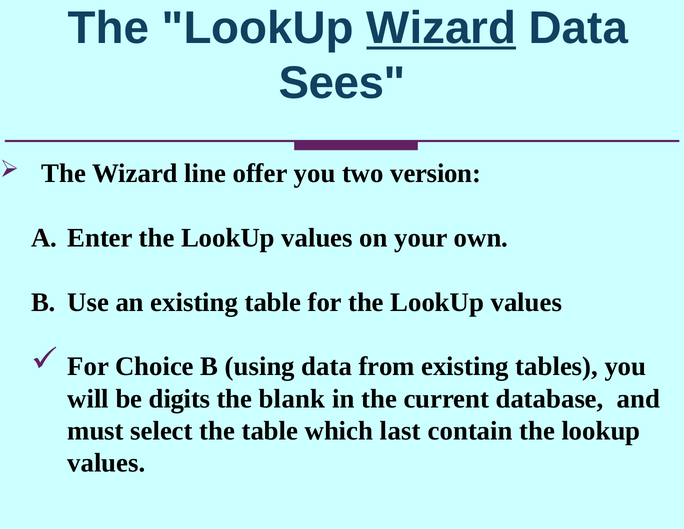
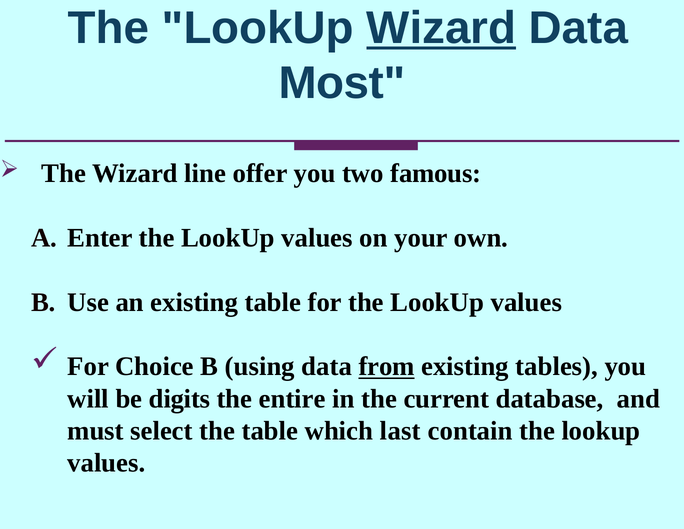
Sees: Sees -> Most
version: version -> famous
from underline: none -> present
blank: blank -> entire
